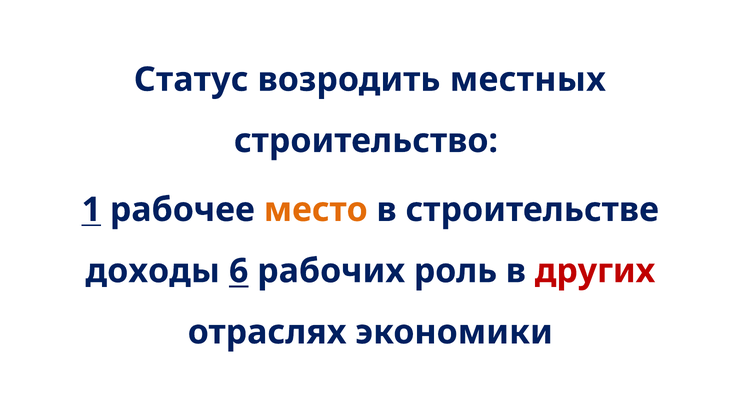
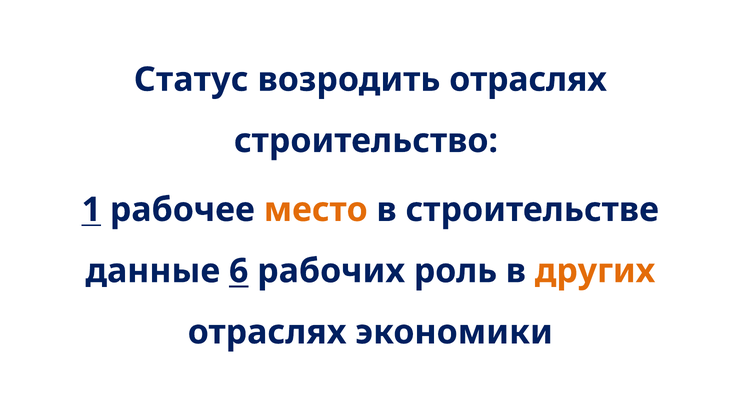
возродить местных: местных -> отраслях
доходы: доходы -> данные
других colour: red -> orange
